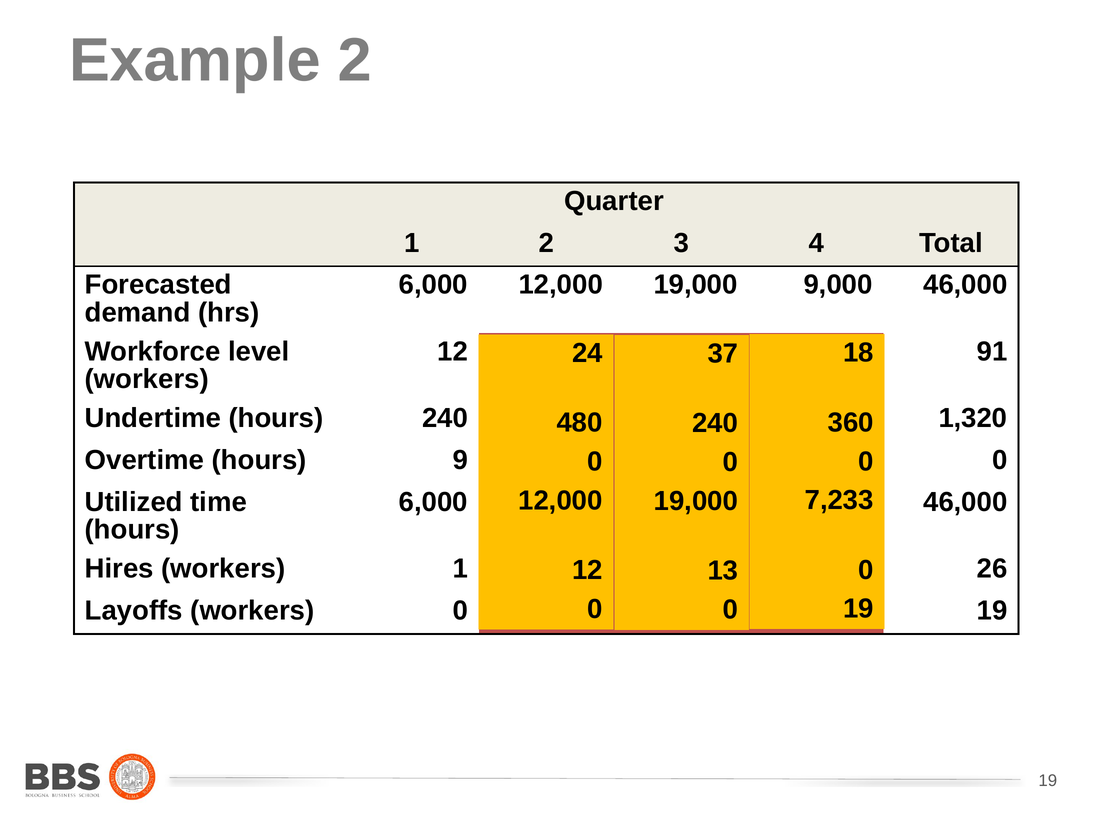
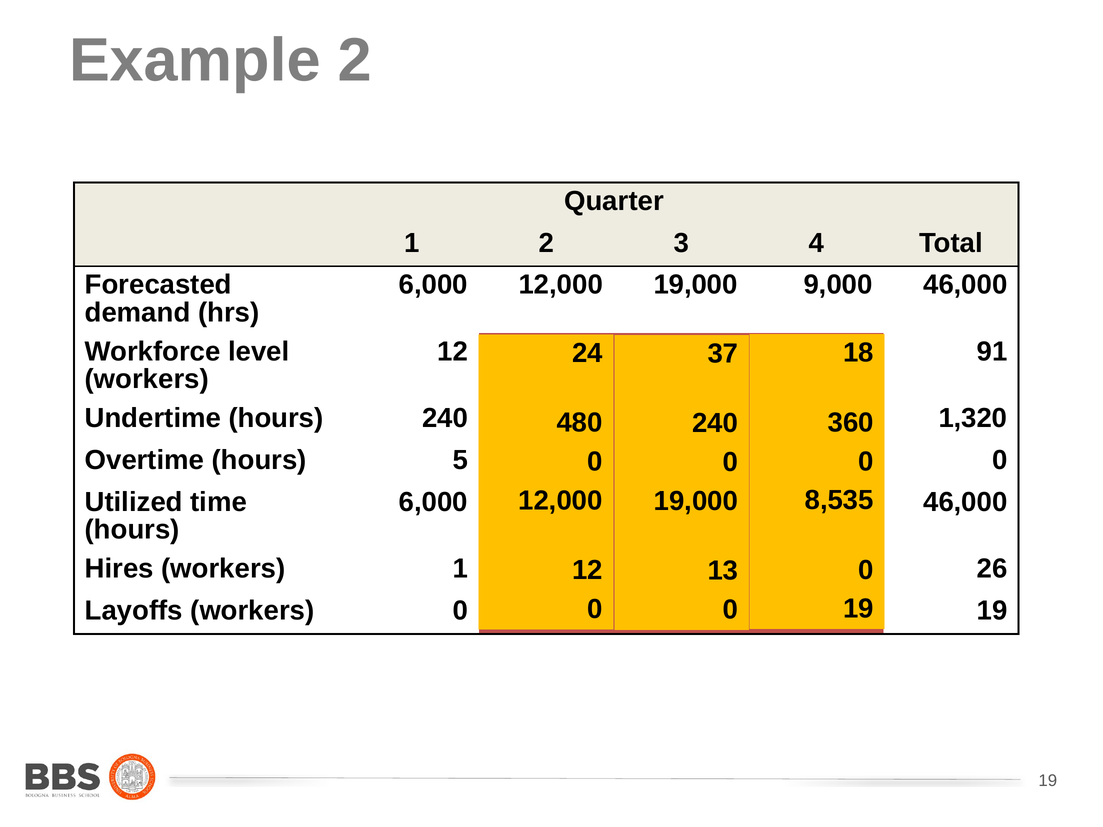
9: 9 -> 5
7,233: 7,233 -> 8,535
